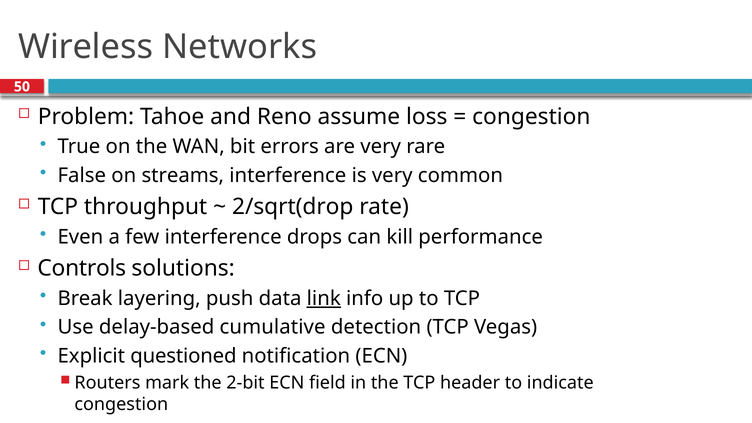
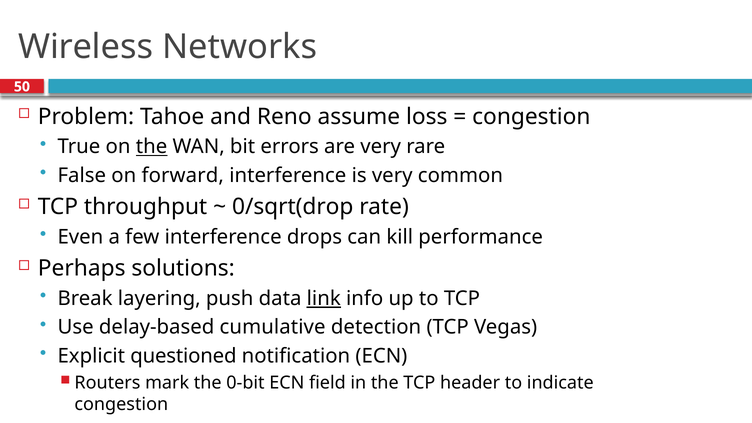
the at (152, 147) underline: none -> present
streams: streams -> forward
2/sqrt(drop: 2/sqrt(drop -> 0/sqrt(drop
Controls: Controls -> Perhaps
2-bit: 2-bit -> 0-bit
